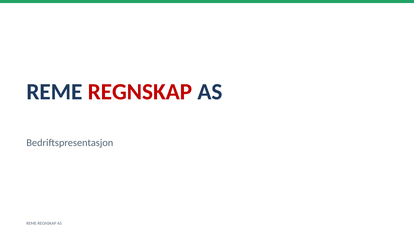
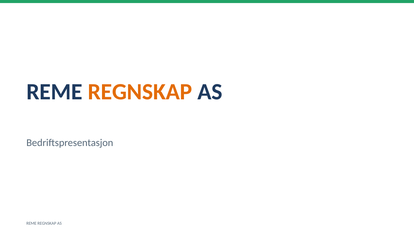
REGNSKAP at (140, 92) colour: red -> orange
